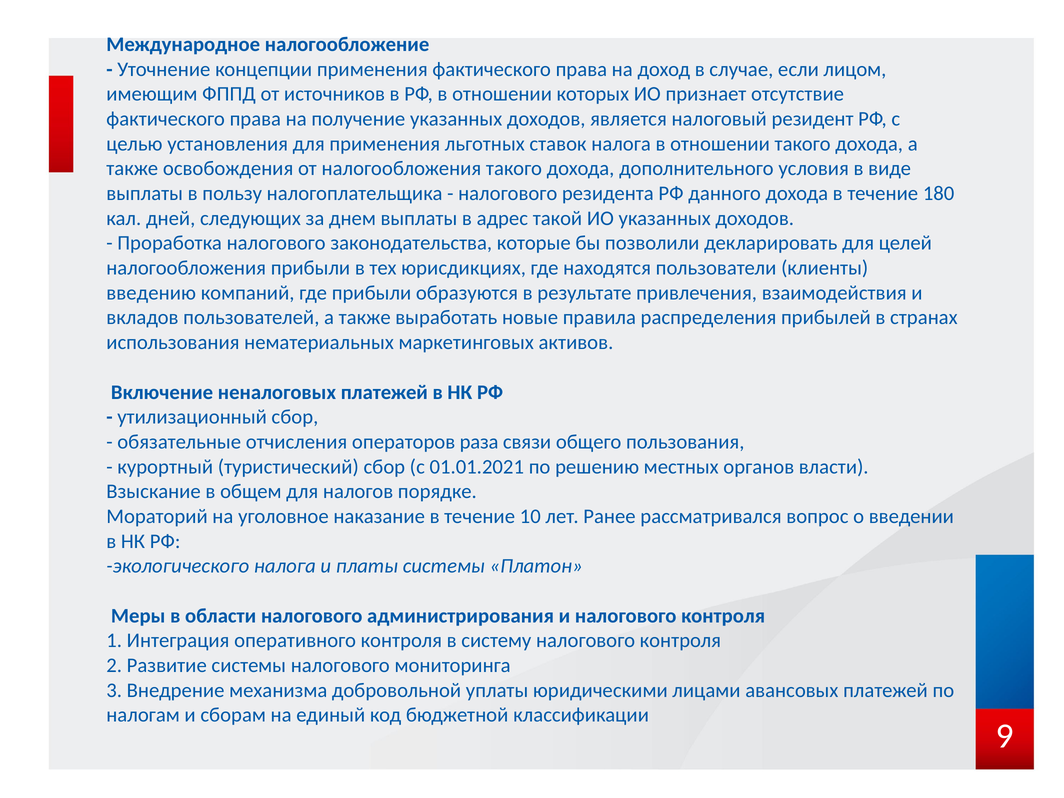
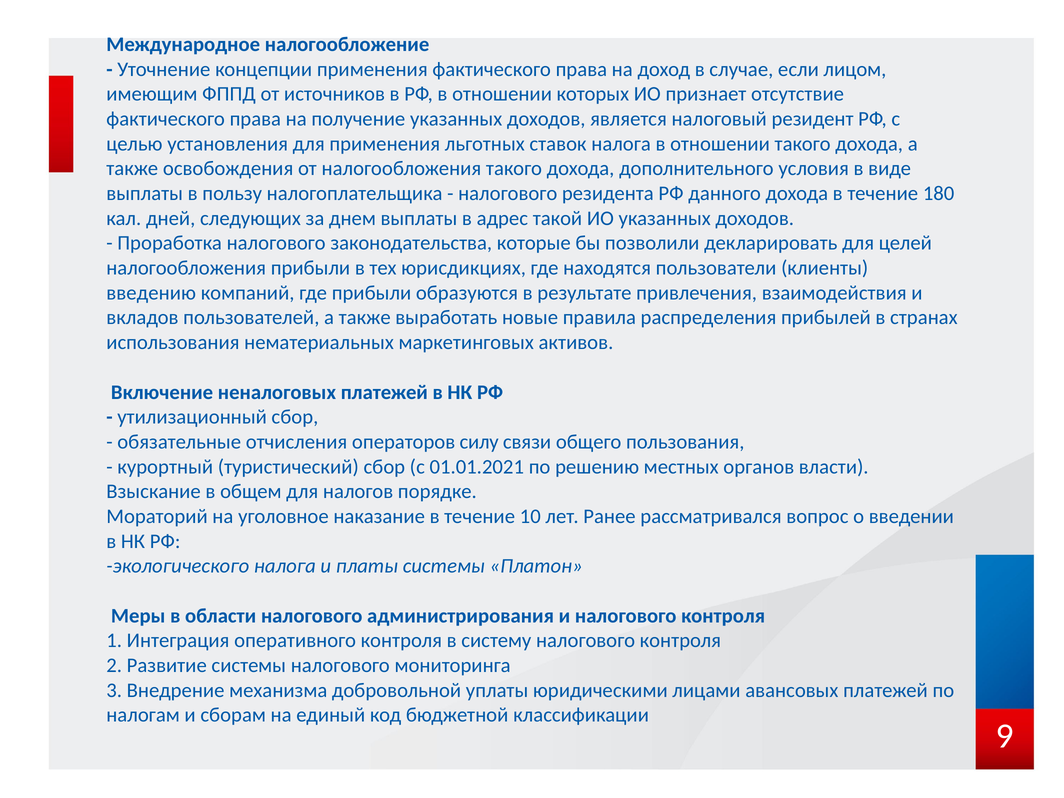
раза: раза -> силу
